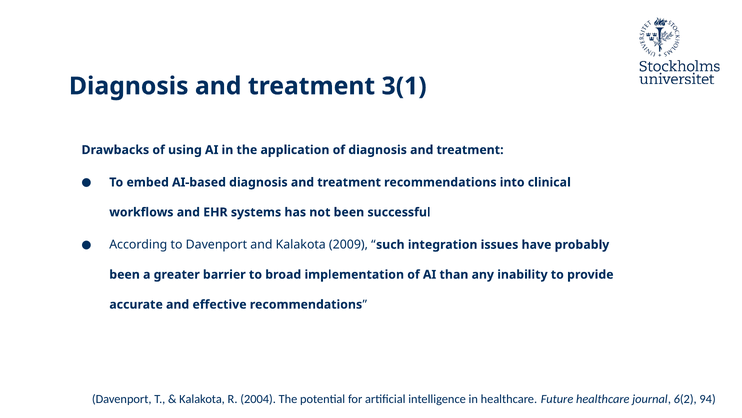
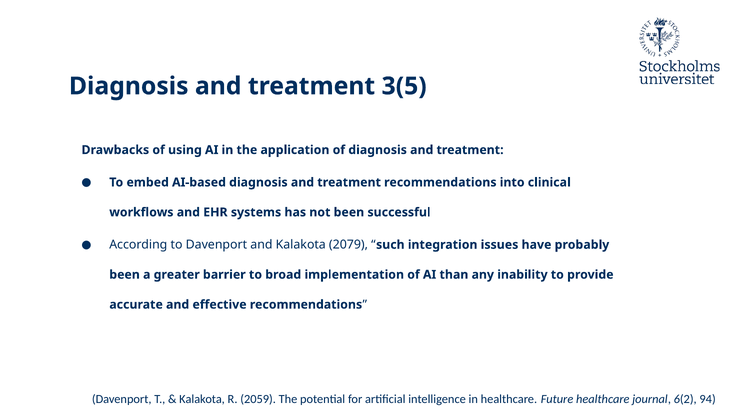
3(1: 3(1 -> 3(5
2009: 2009 -> 2079
2004: 2004 -> 2059
